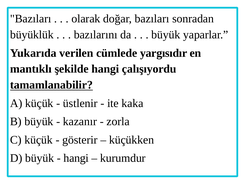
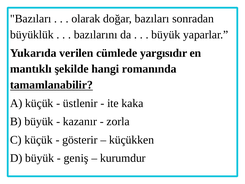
çalışıyordu: çalışıyordu -> romanında
hangi at (76, 158): hangi -> geniş
